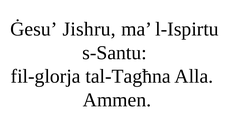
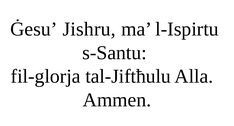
tal-Tagħna: tal-Tagħna -> tal-Jiftħulu
